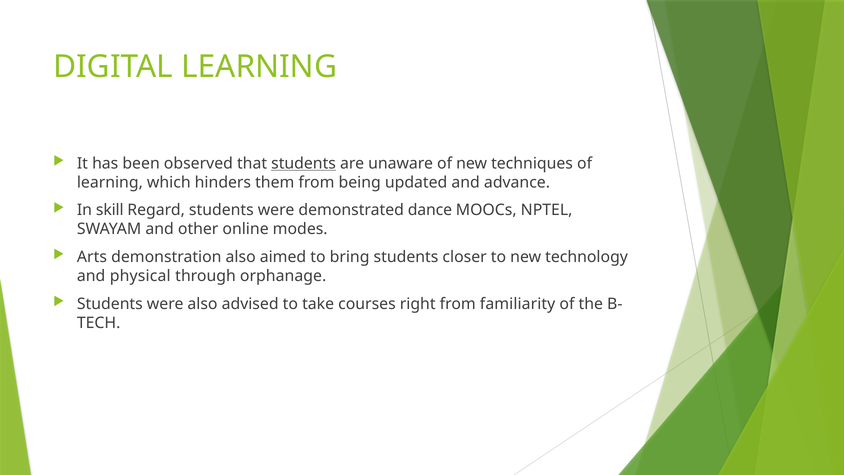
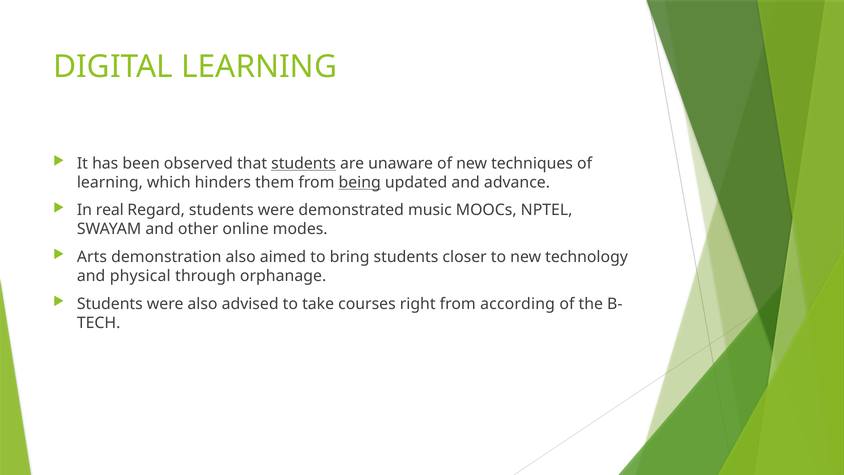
being underline: none -> present
skill: skill -> real
dance: dance -> music
familiarity: familiarity -> according
